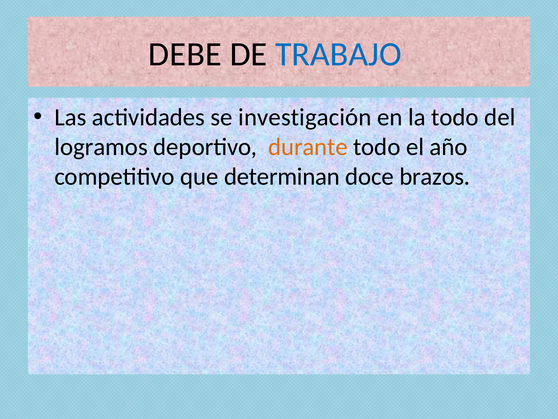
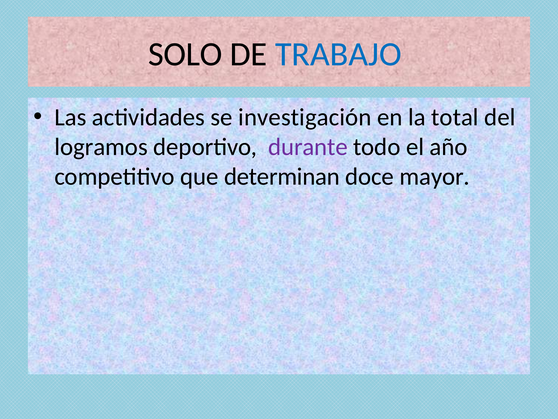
DEBE: DEBE -> SOLO
la todo: todo -> total
durante colour: orange -> purple
brazos: brazos -> mayor
